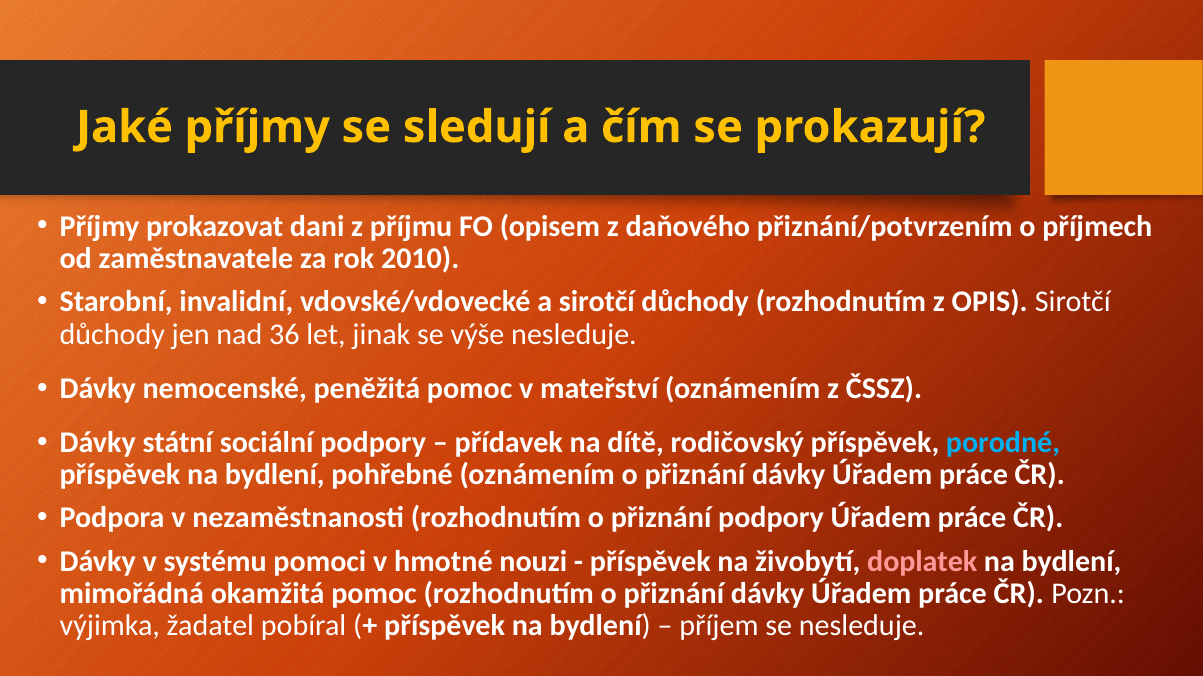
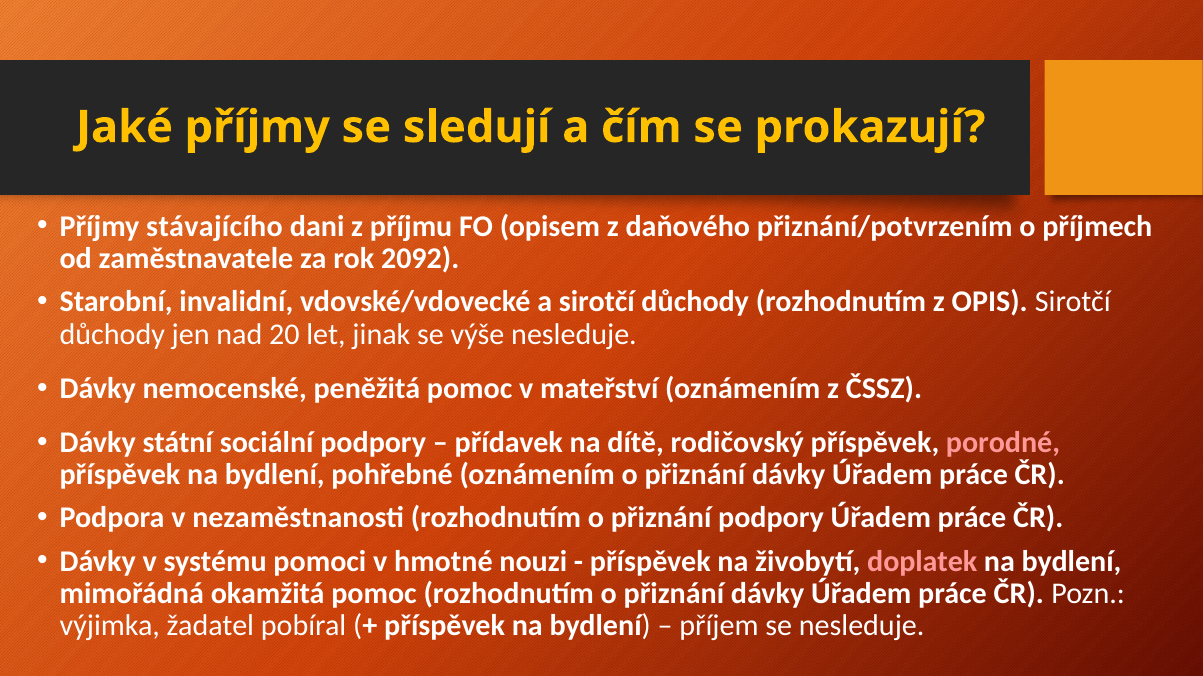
prokazovat: prokazovat -> stávajícího
2010: 2010 -> 2092
36: 36 -> 20
porodné colour: light blue -> pink
